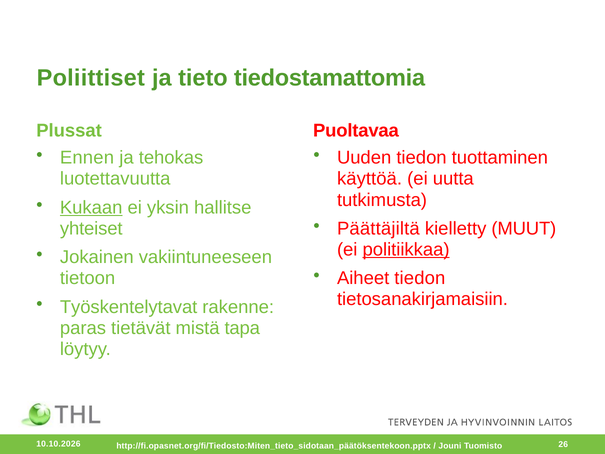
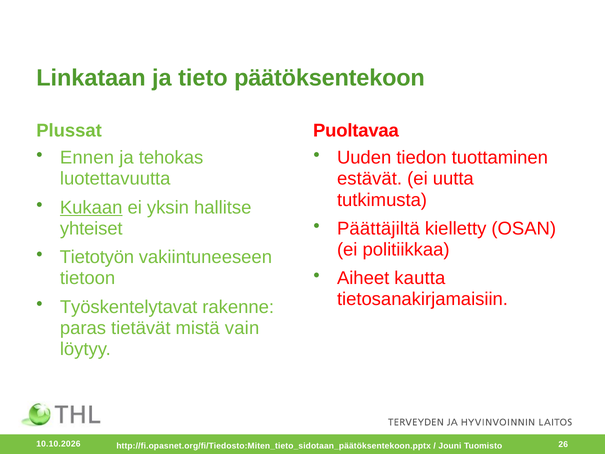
Poliittiset: Poliittiset -> Linkataan
tiedostamattomia: tiedostamattomia -> päätöksentekoon
käyttöä: käyttöä -> estävät
MUUT: MUUT -> OSAN
politiikkaa underline: present -> none
Jokainen: Jokainen -> Tietotyön
Aiheet tiedon: tiedon -> kautta
tapa: tapa -> vain
